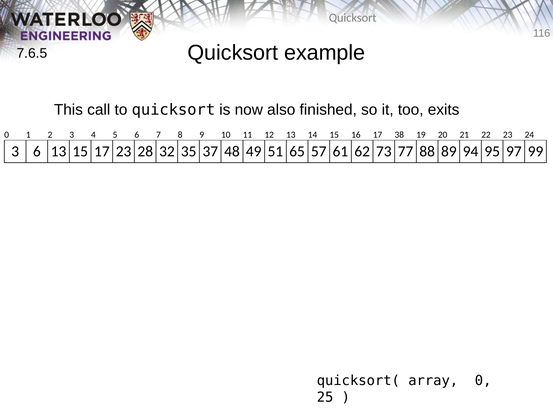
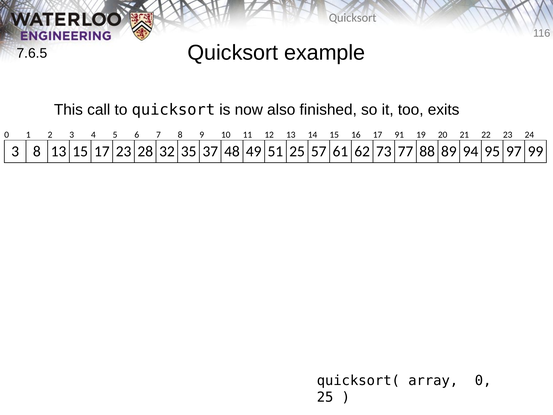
38: 38 -> 91
3 6: 6 -> 8
51 65: 65 -> 25
